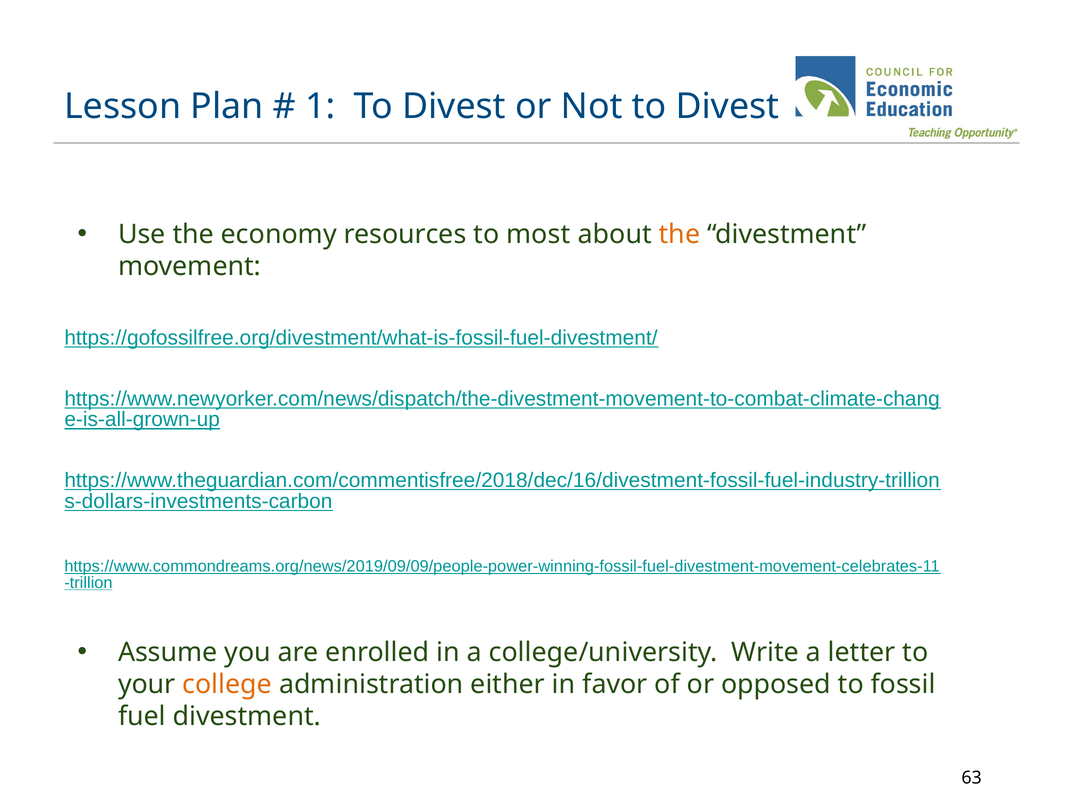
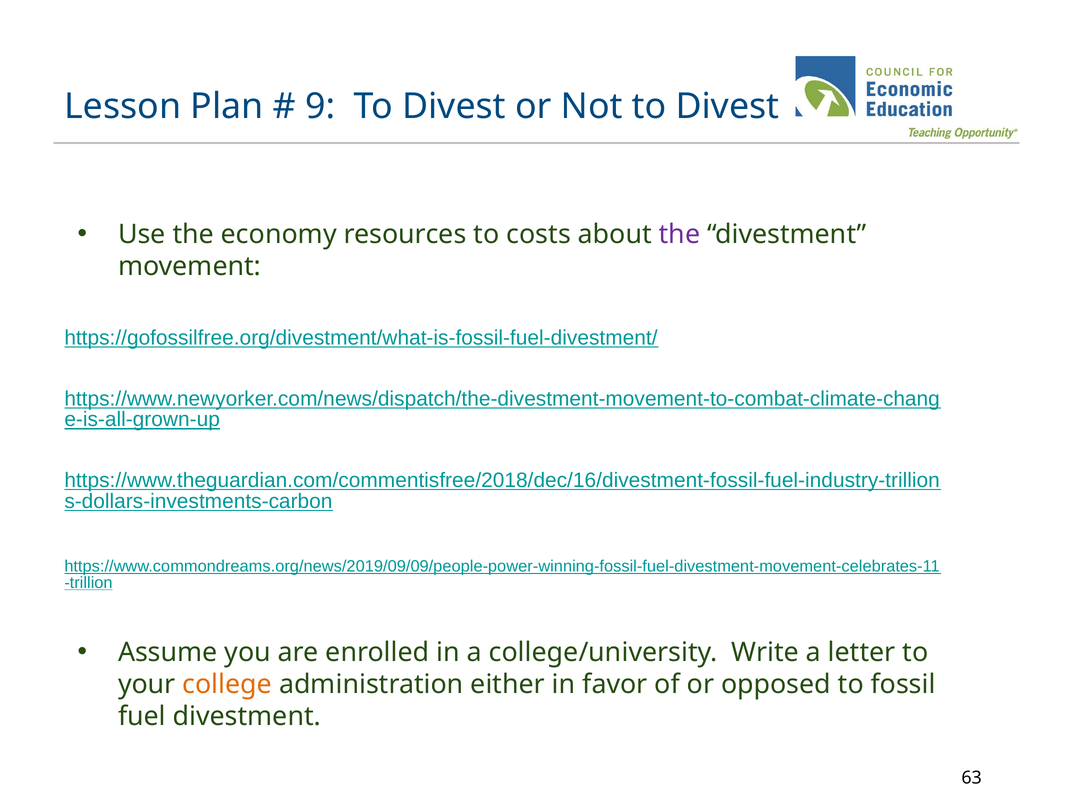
1: 1 -> 9
most: most -> costs
the at (679, 234) colour: orange -> purple
